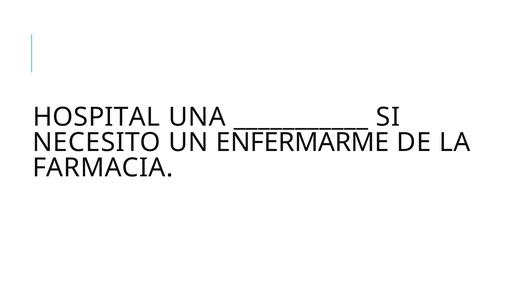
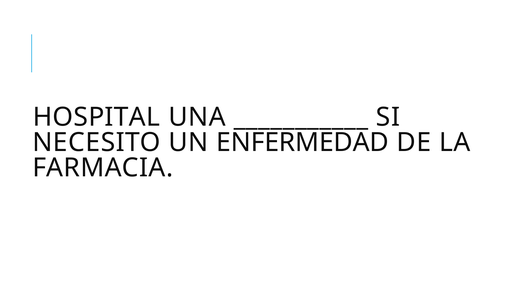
ENFERMARME: ENFERMARME -> ENFERMEDAD
